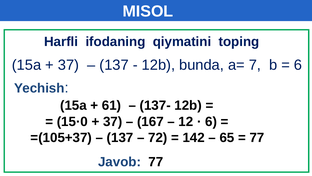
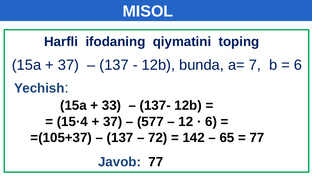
61: 61 -> 33
15·0: 15·0 -> 15·4
167: 167 -> 577
